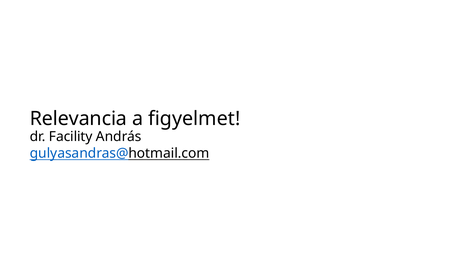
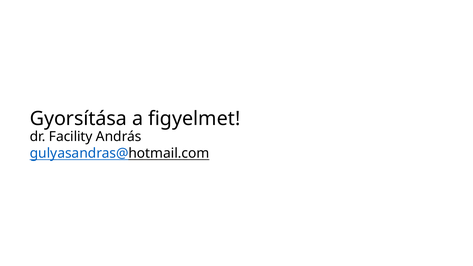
Relevancia: Relevancia -> Gyorsítása
